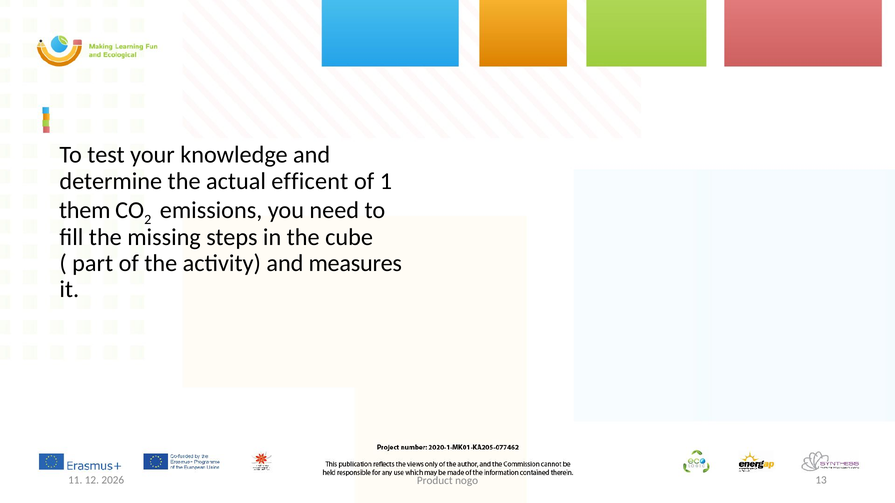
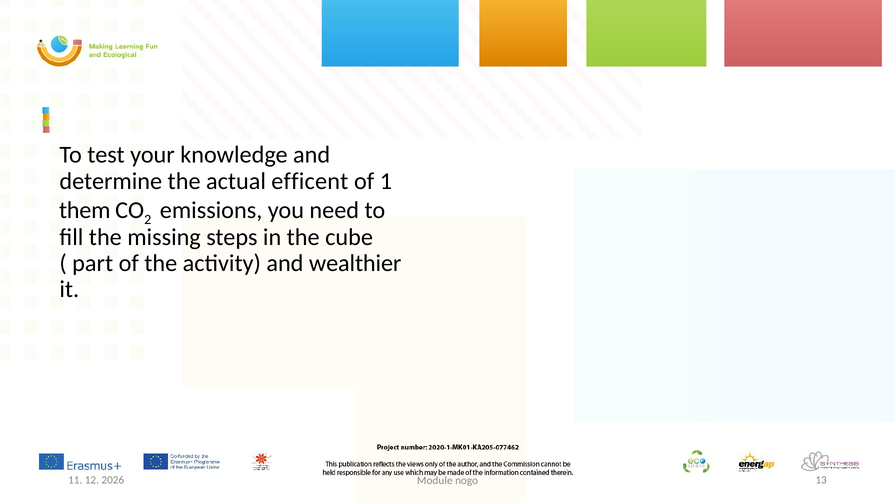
measures: measures -> wealthier
Product: Product -> Module
